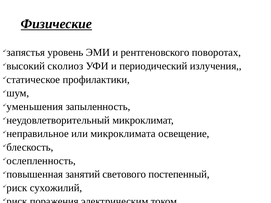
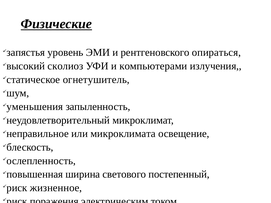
поворотах: поворотах -> опираться
периодический: периодический -> компьютерами
профилактики: профилактики -> огнетушитель
занятий: занятий -> ширина
сухожилий: сухожилий -> жизненное
